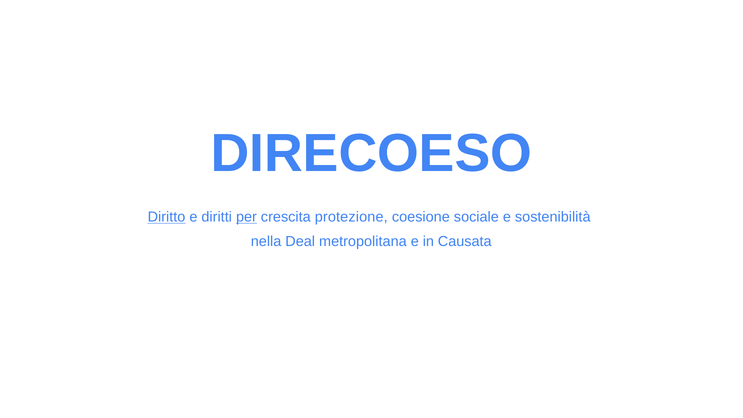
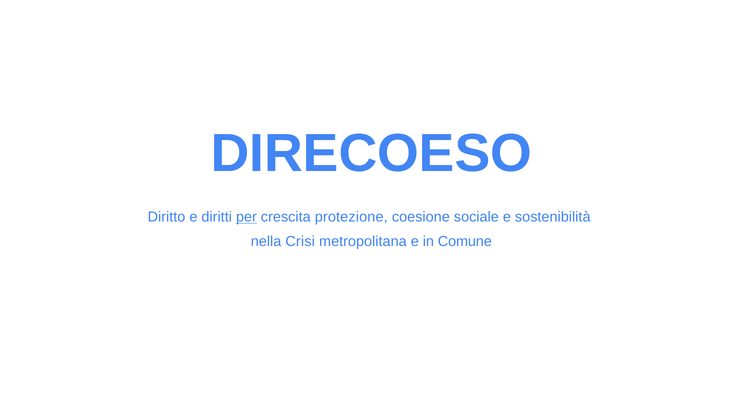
Diritto underline: present -> none
Deal: Deal -> Crisi
Causata: Causata -> Comune
